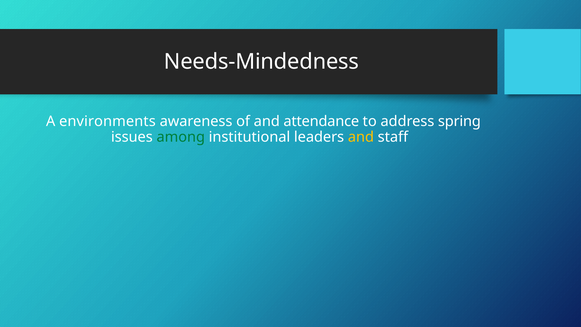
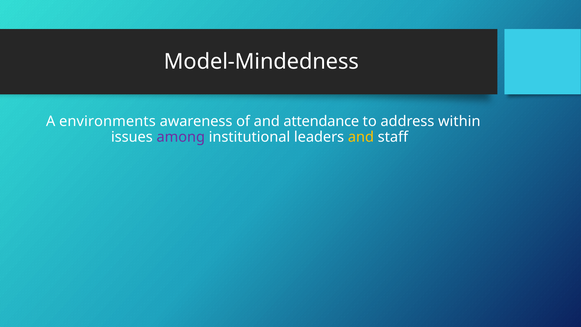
Needs-Mindedness: Needs-Mindedness -> Model-Mindedness
spring: spring -> within
among colour: green -> purple
